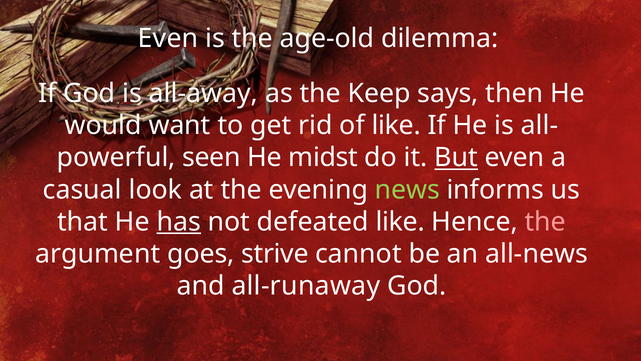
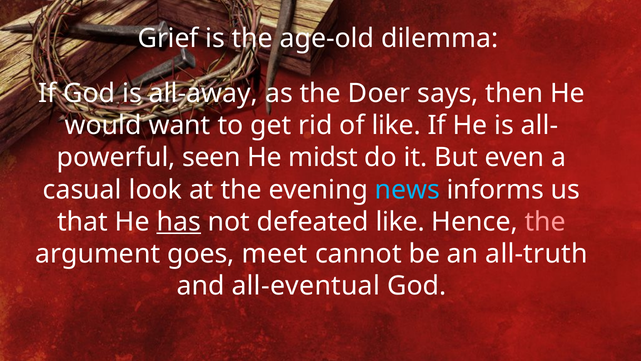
Even at (168, 38): Even -> Grief
Keep: Keep -> Doer
But underline: present -> none
news colour: light green -> light blue
strive: strive -> meet
all-news: all-news -> all-truth
all-runaway: all-runaway -> all-eventual
